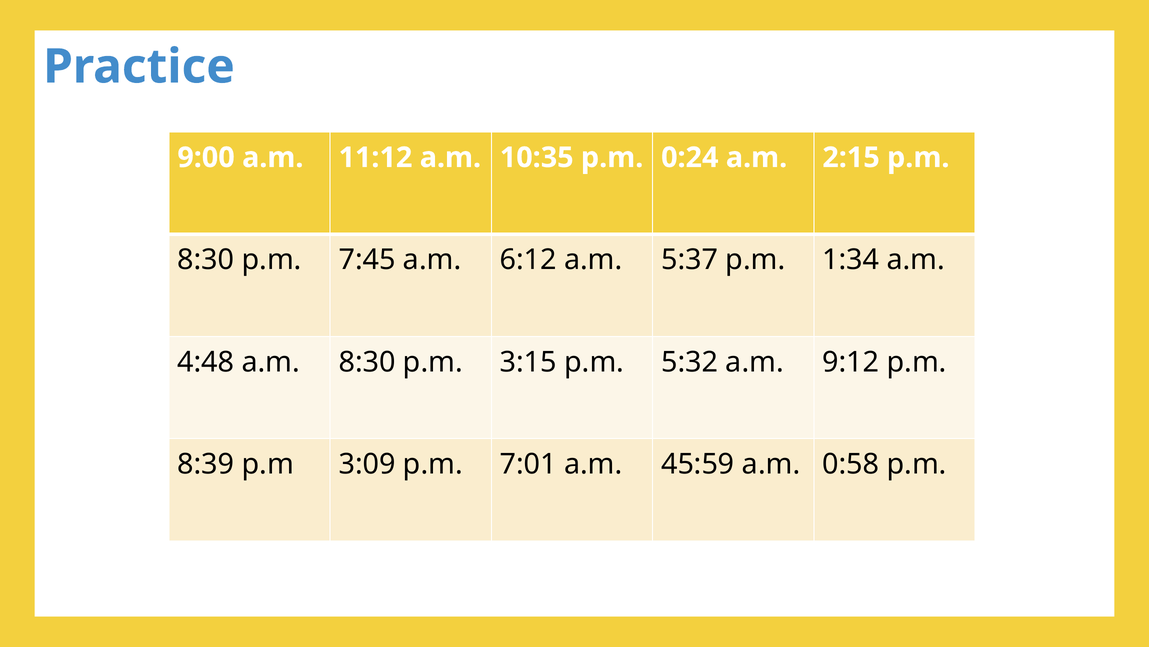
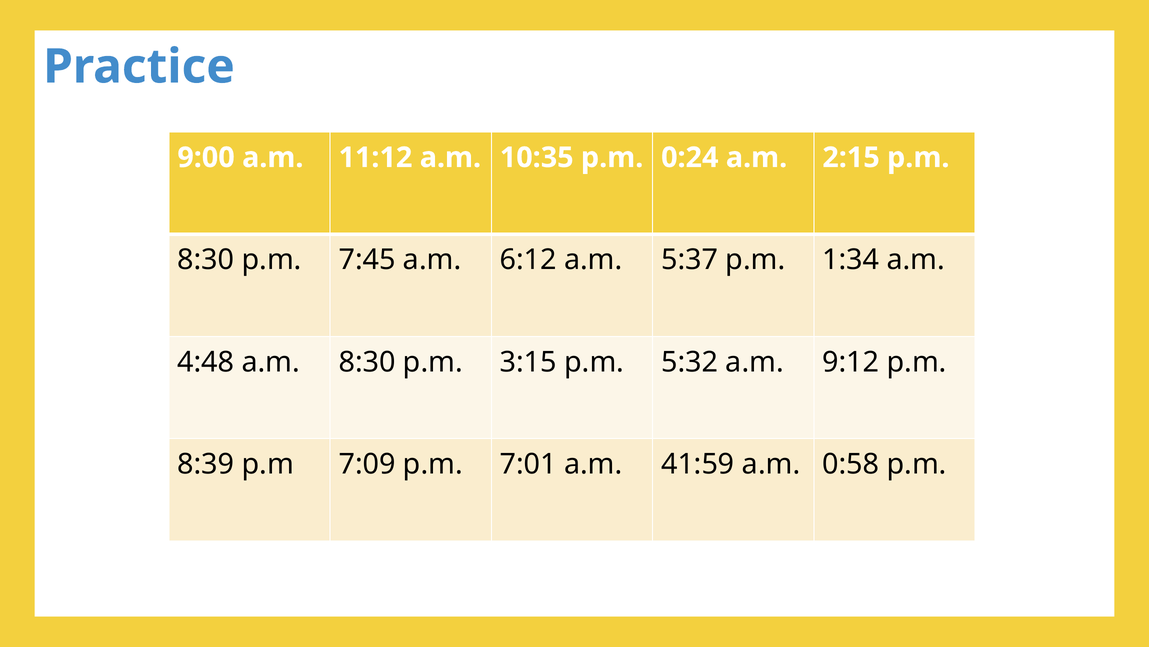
3:09: 3:09 -> 7:09
45:59: 45:59 -> 41:59
